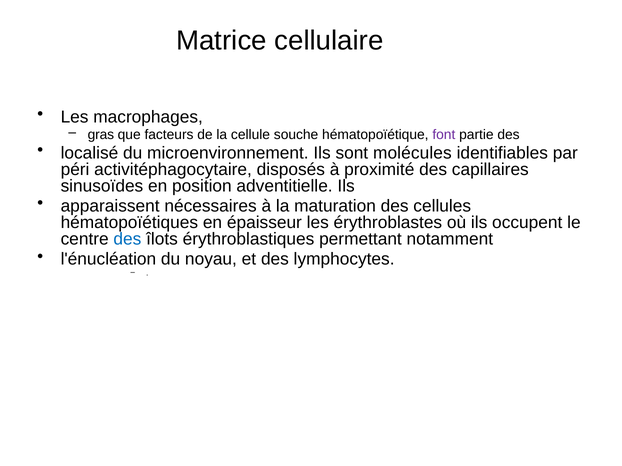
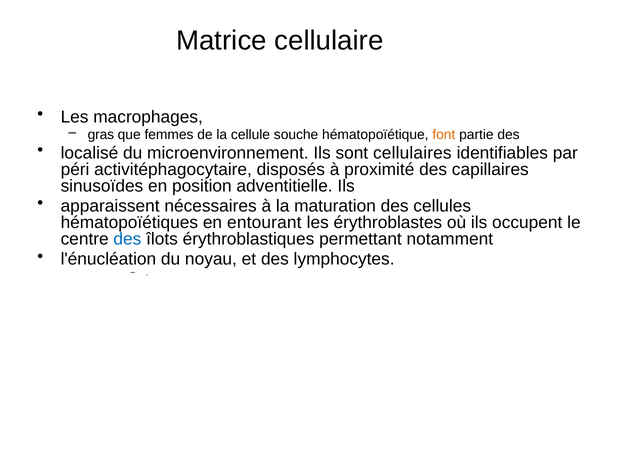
facteurs: facteurs -> femmes
font colour: purple -> orange
molécules: molécules -> cellulaires
épaisseur: épaisseur -> entourant
